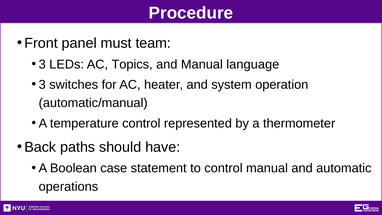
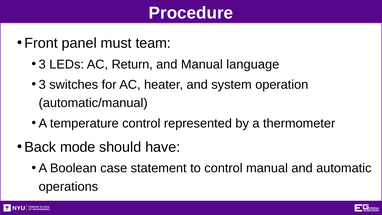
Topics: Topics -> Return
paths: paths -> mode
